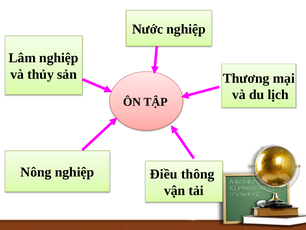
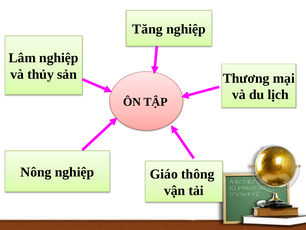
Nước: Nước -> Tăng
Điều: Điều -> Giáo
